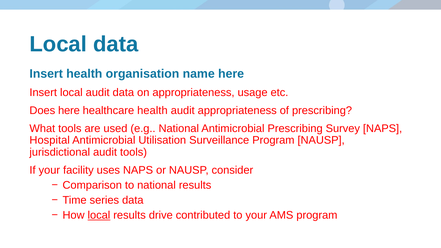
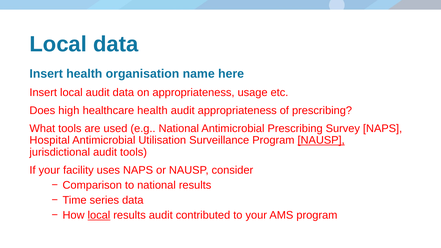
Does here: here -> high
NAUSP at (321, 140) underline: none -> present
results drive: drive -> audit
